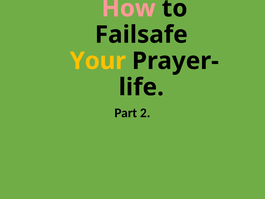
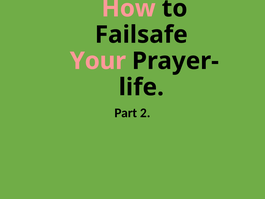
Your colour: yellow -> pink
